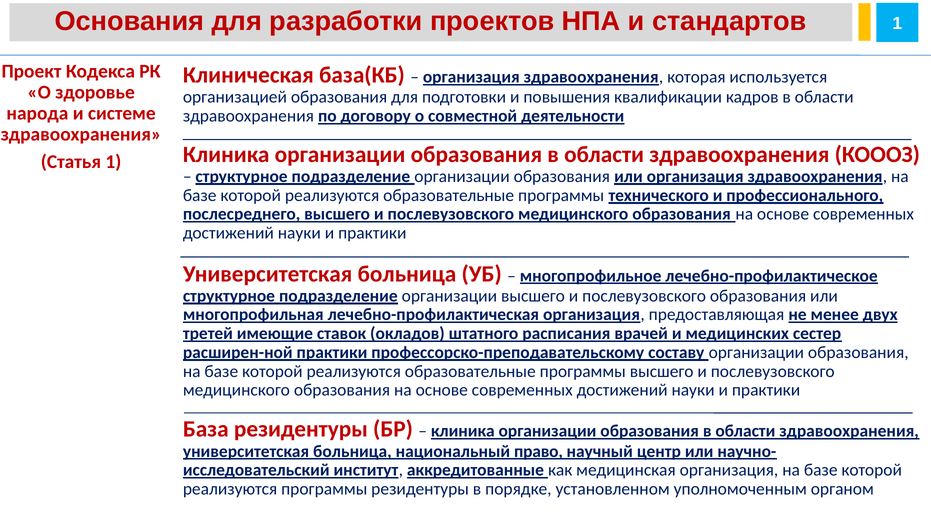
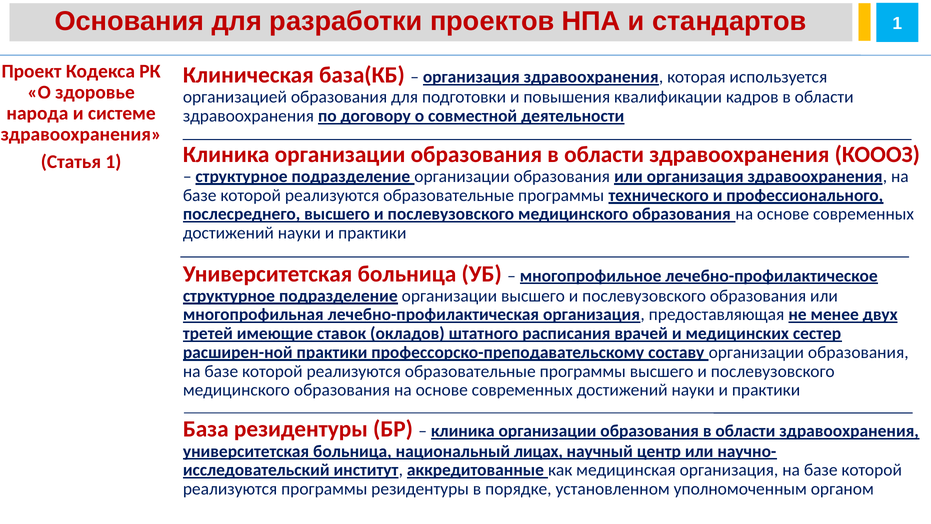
право: право -> лицах
